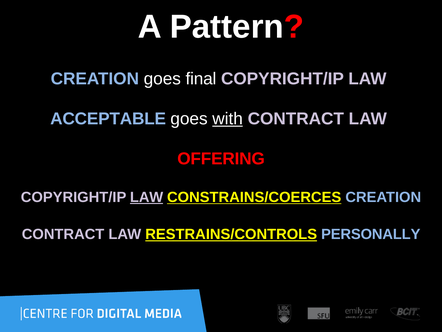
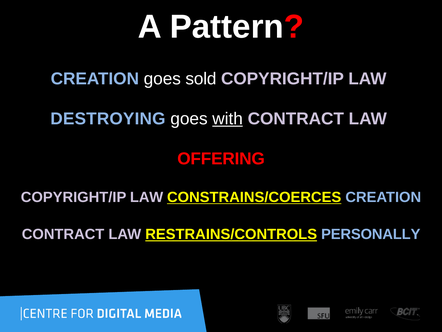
final: final -> sold
ACCEPTABLE: ACCEPTABLE -> DESTROYING
LAW at (147, 197) underline: present -> none
